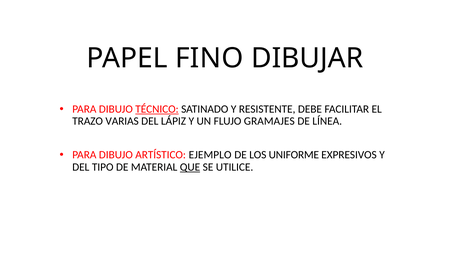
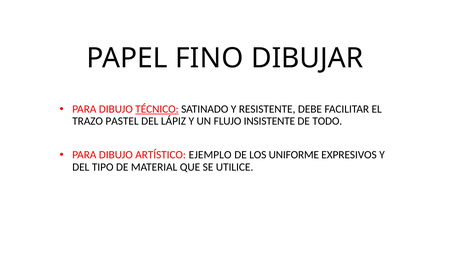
VARIAS: VARIAS -> PASTEL
GRAMAJES: GRAMAJES -> INSISTENTE
LÍNEA: LÍNEA -> TODO
QUE underline: present -> none
